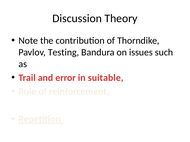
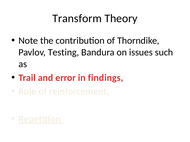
Discussion: Discussion -> Transform
suitable: suitable -> findings
